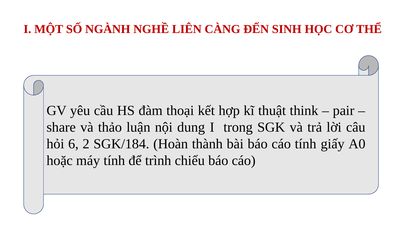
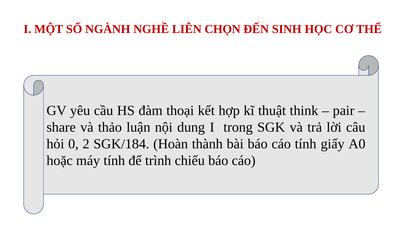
CÀNG: CÀNG -> CHỌN
6: 6 -> 0
